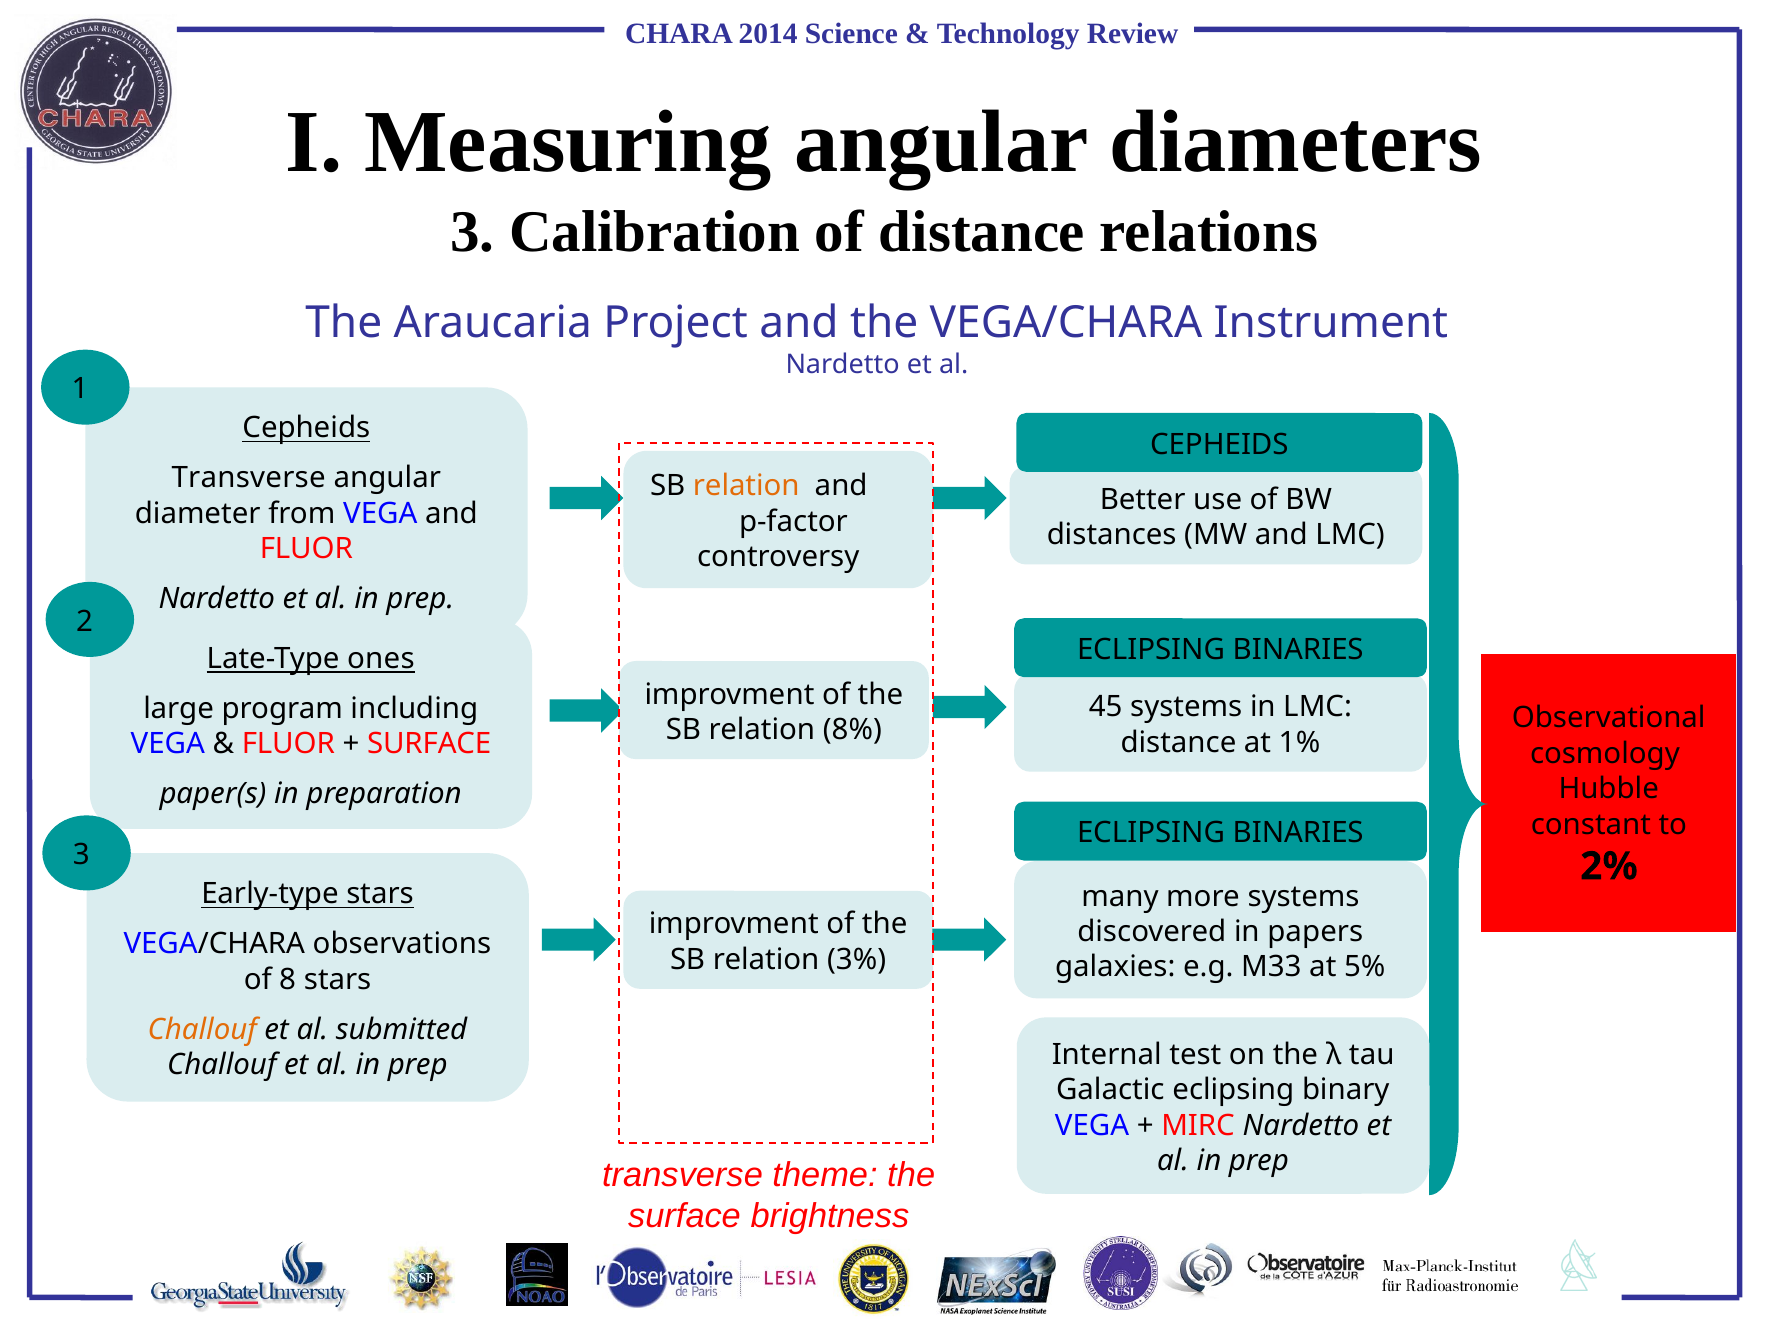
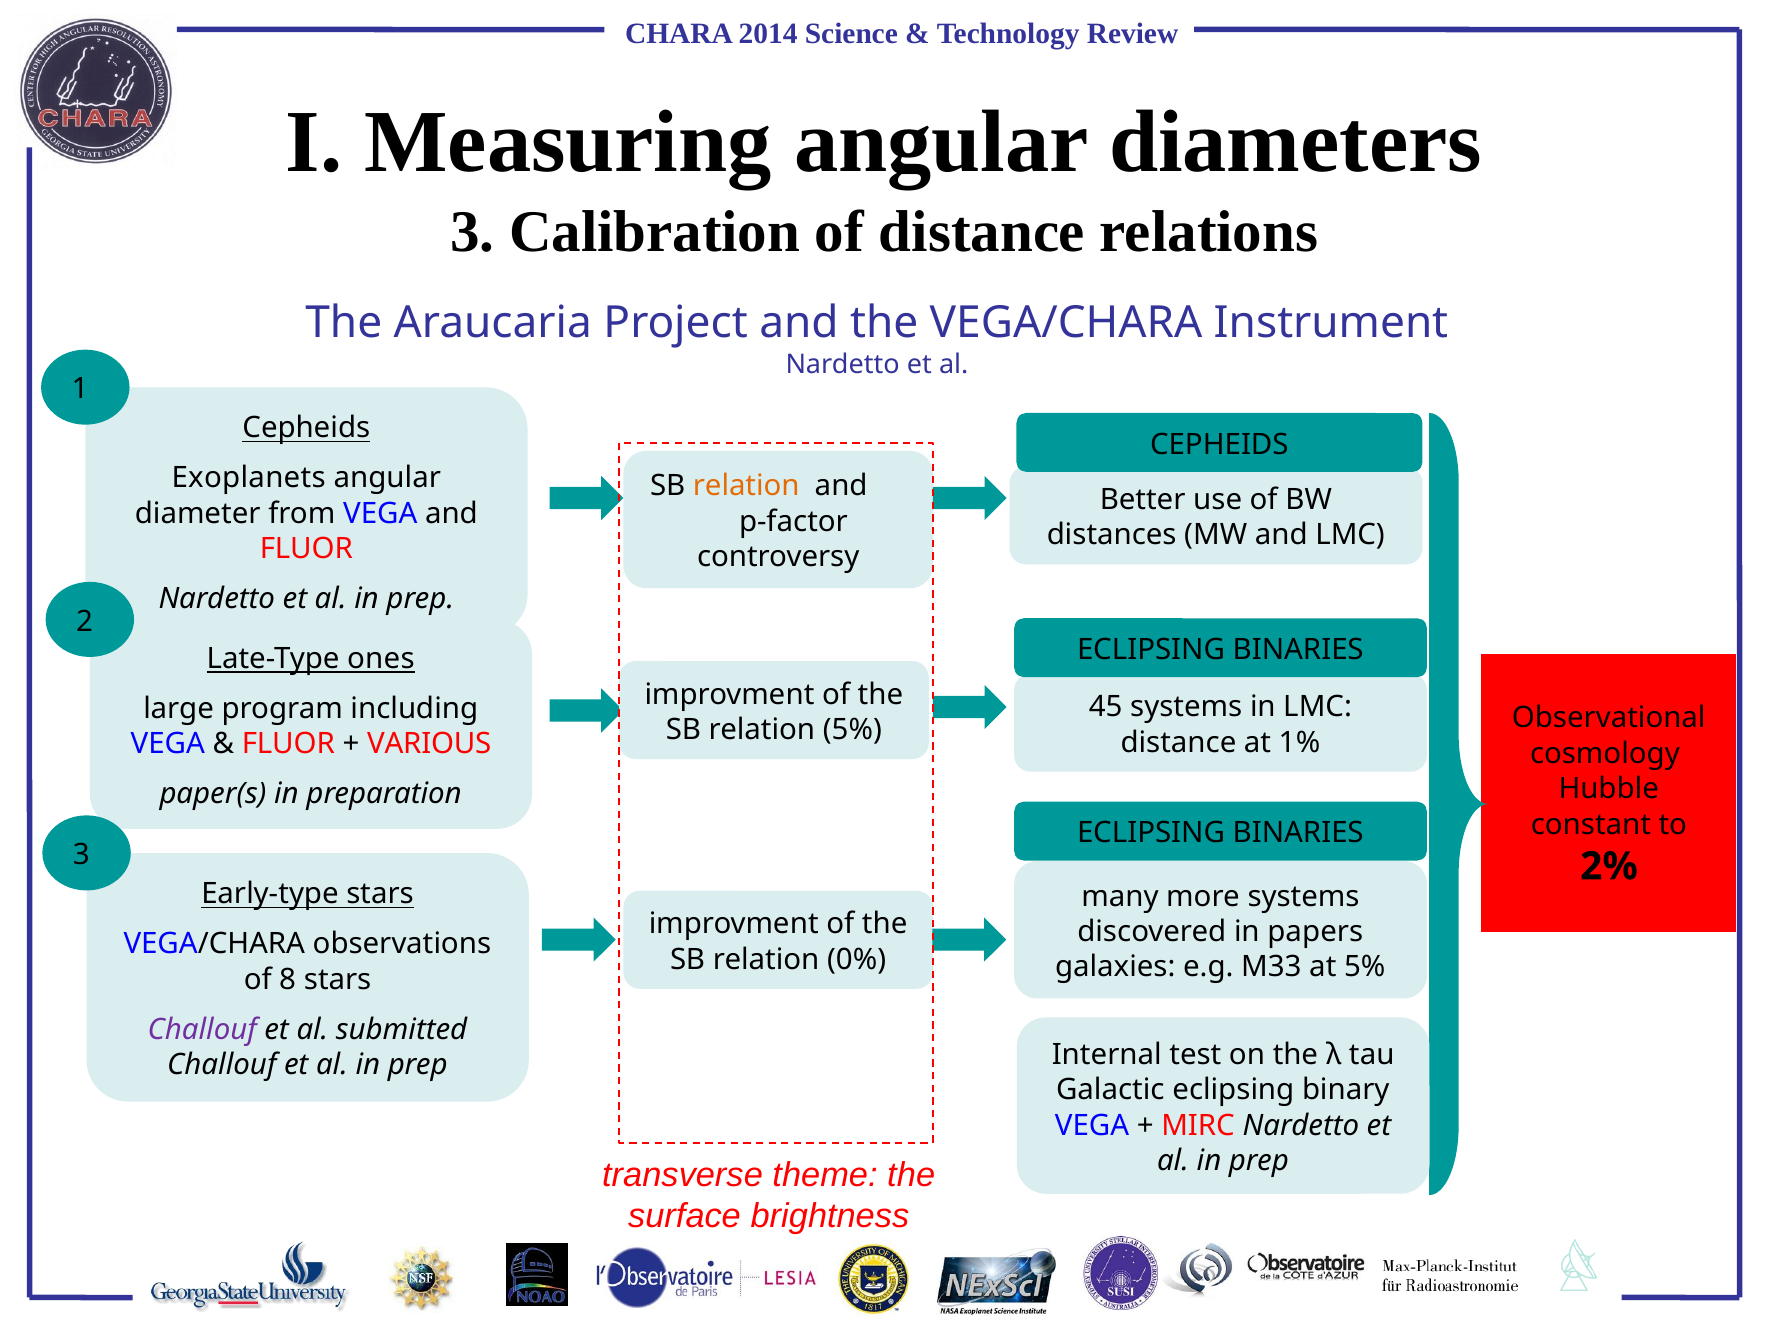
Transverse at (249, 478): Transverse -> Exoplanets
relation 8%: 8% -> 5%
SURFACE at (429, 744): SURFACE -> VARIOUS
3%: 3% -> 0%
Challouf at (202, 1029) colour: orange -> purple
